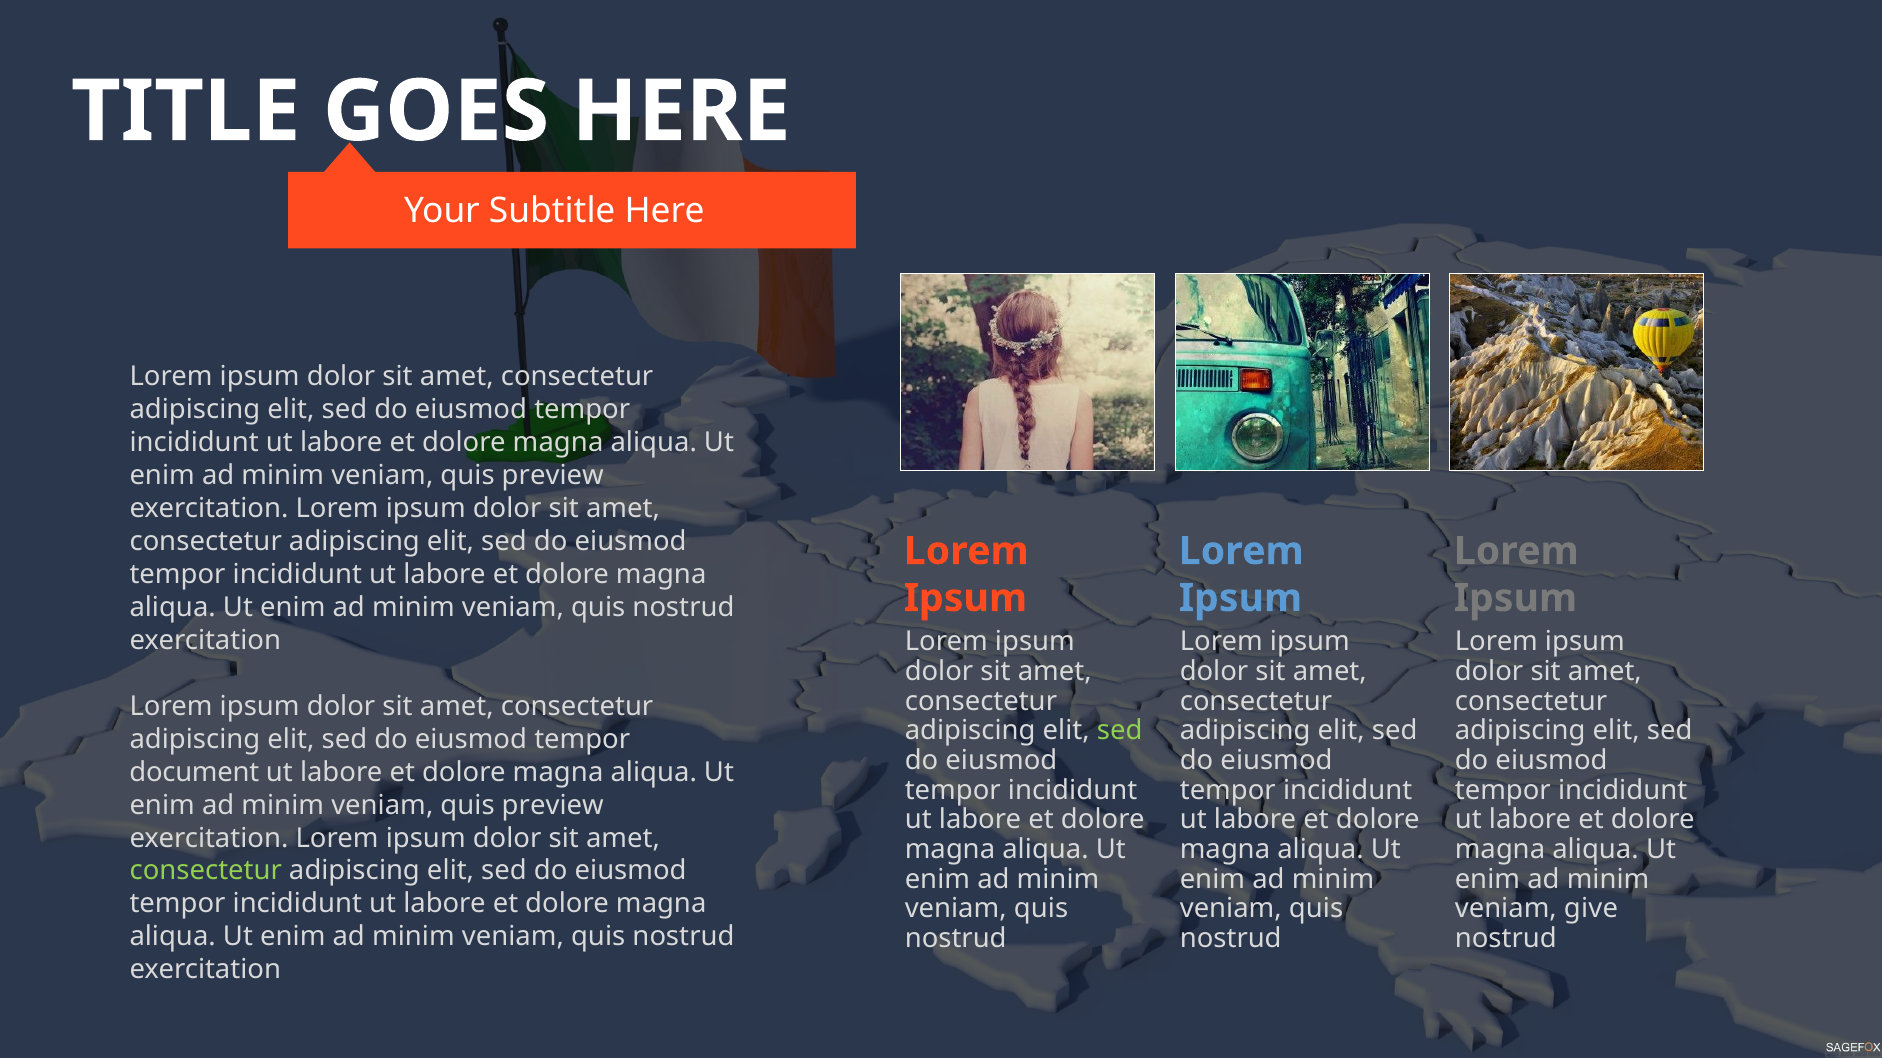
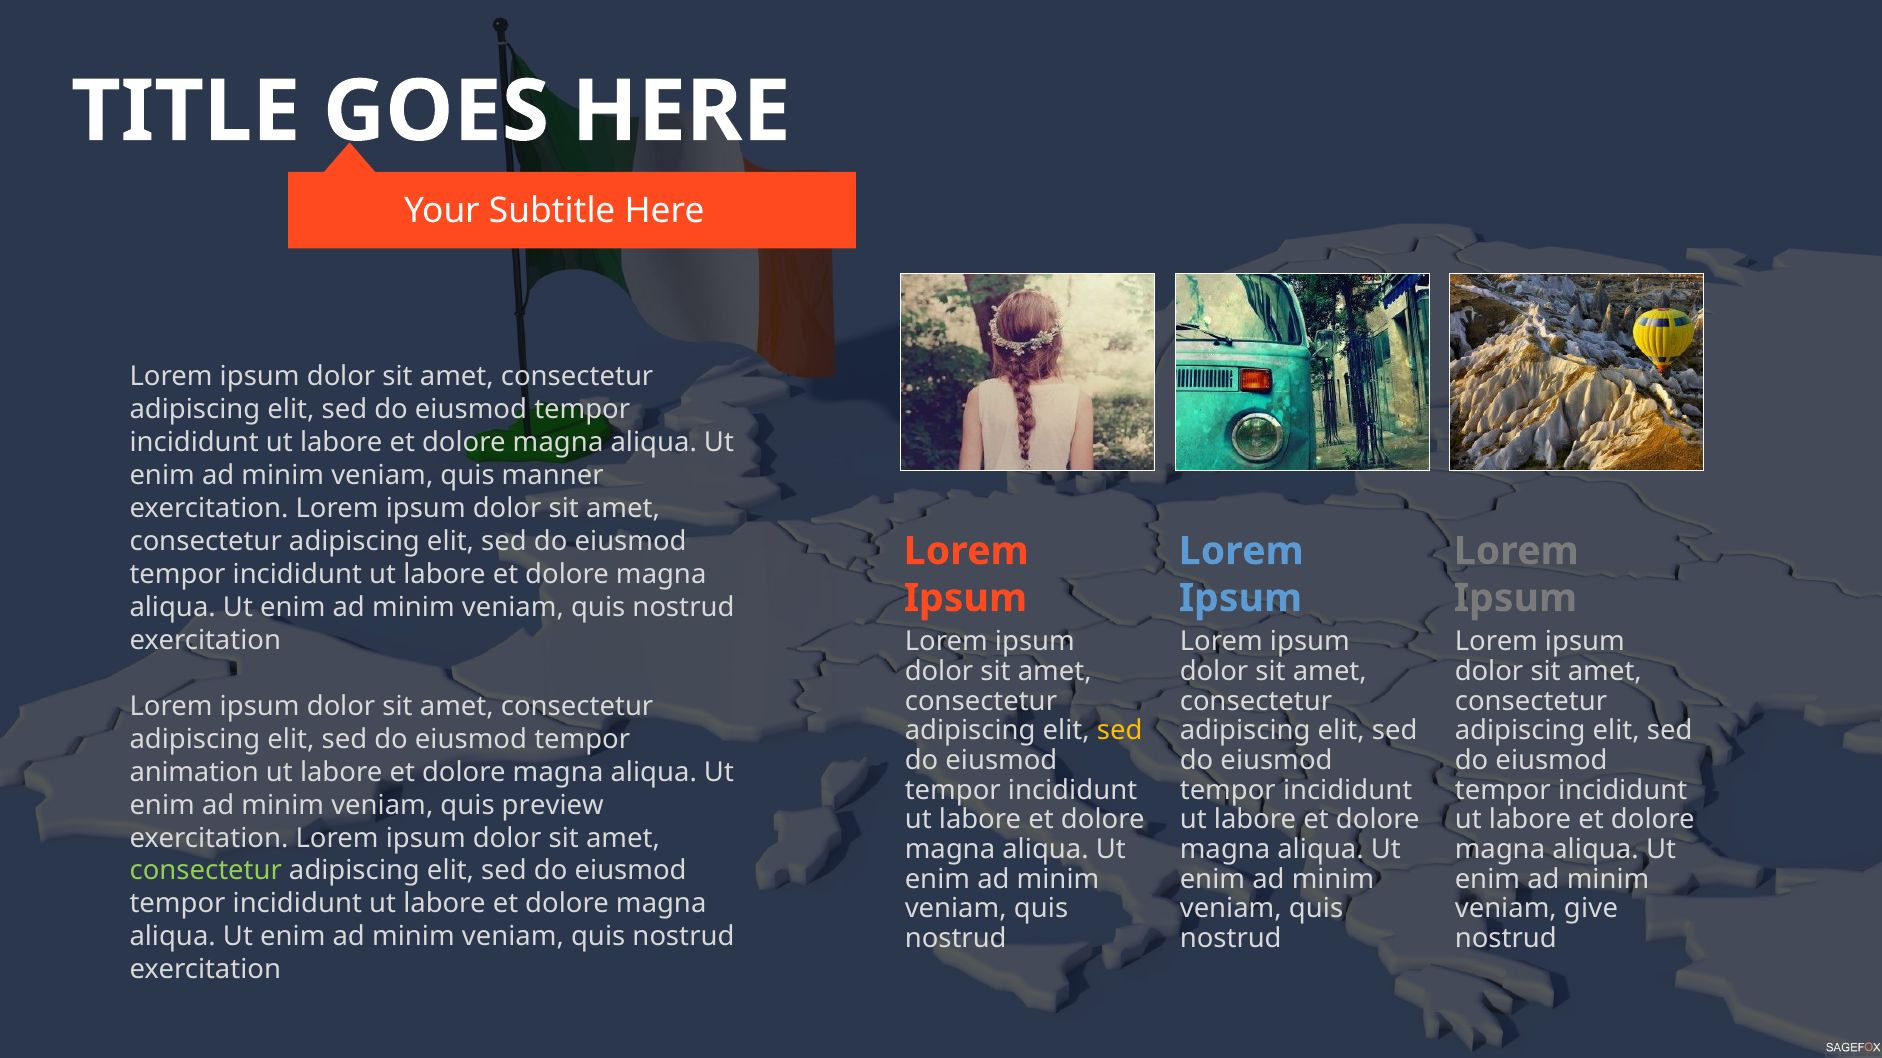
preview at (553, 476): preview -> manner
sed at (1120, 731) colour: light green -> yellow
document: document -> animation
